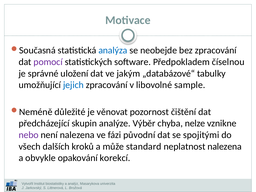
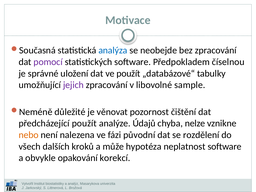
ve jakým: jakým -> použít
jejich colour: blue -> purple
předcházející skupin: skupin -> použít
Výběr: Výběr -> Údajů
nebo colour: purple -> orange
spojitými: spojitými -> rozdělení
standard: standard -> hypotéza
neplatnost nalezena: nalezena -> software
